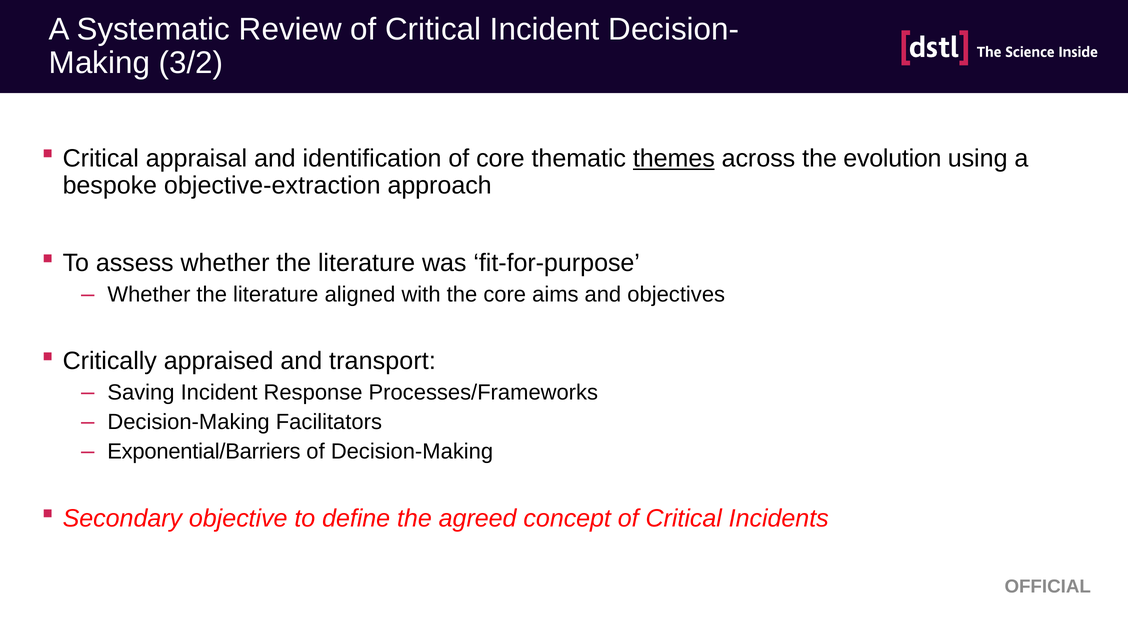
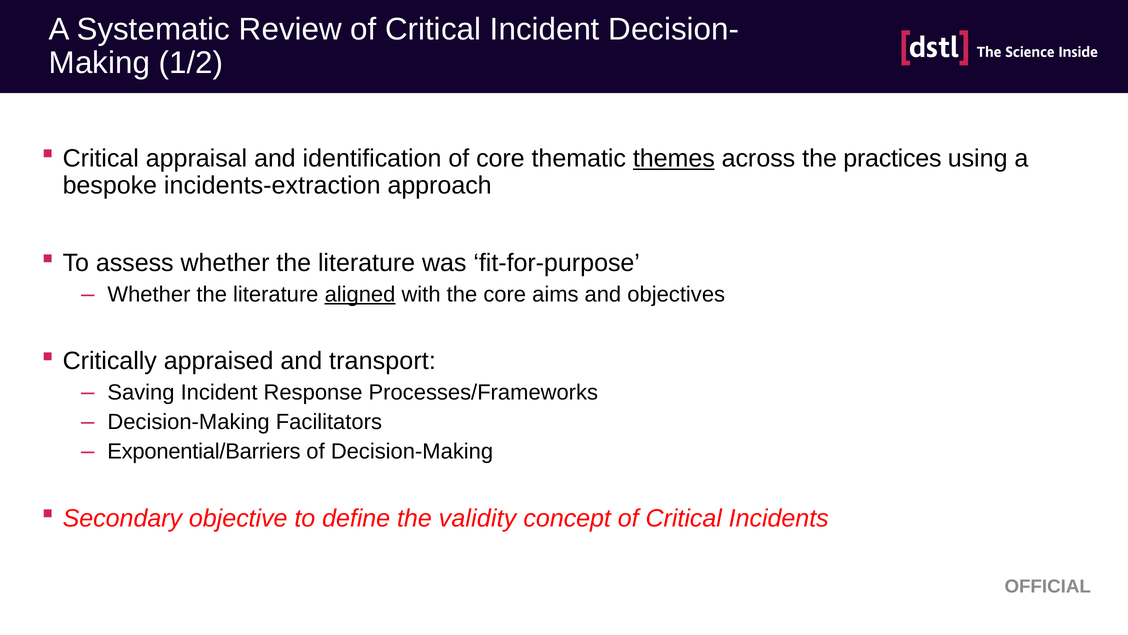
3/2: 3/2 -> 1/2
evolution: evolution -> practices
objective-extraction: objective-extraction -> incidents-extraction
aligned underline: none -> present
agreed: agreed -> validity
